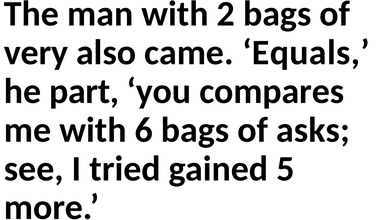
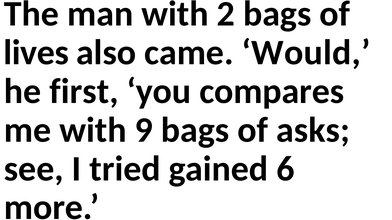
very: very -> lives
Equals: Equals -> Would
part: part -> first
6: 6 -> 9
5: 5 -> 6
